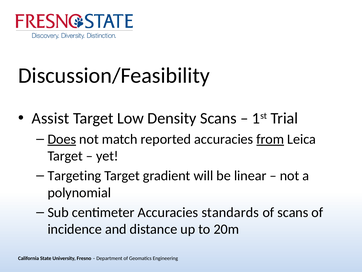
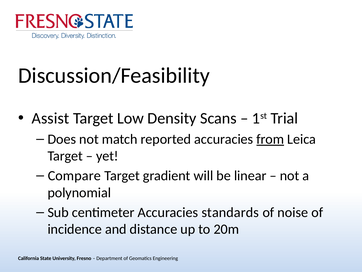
Does underline: present -> none
Targeting: Targeting -> Compare
of scans: scans -> noise
